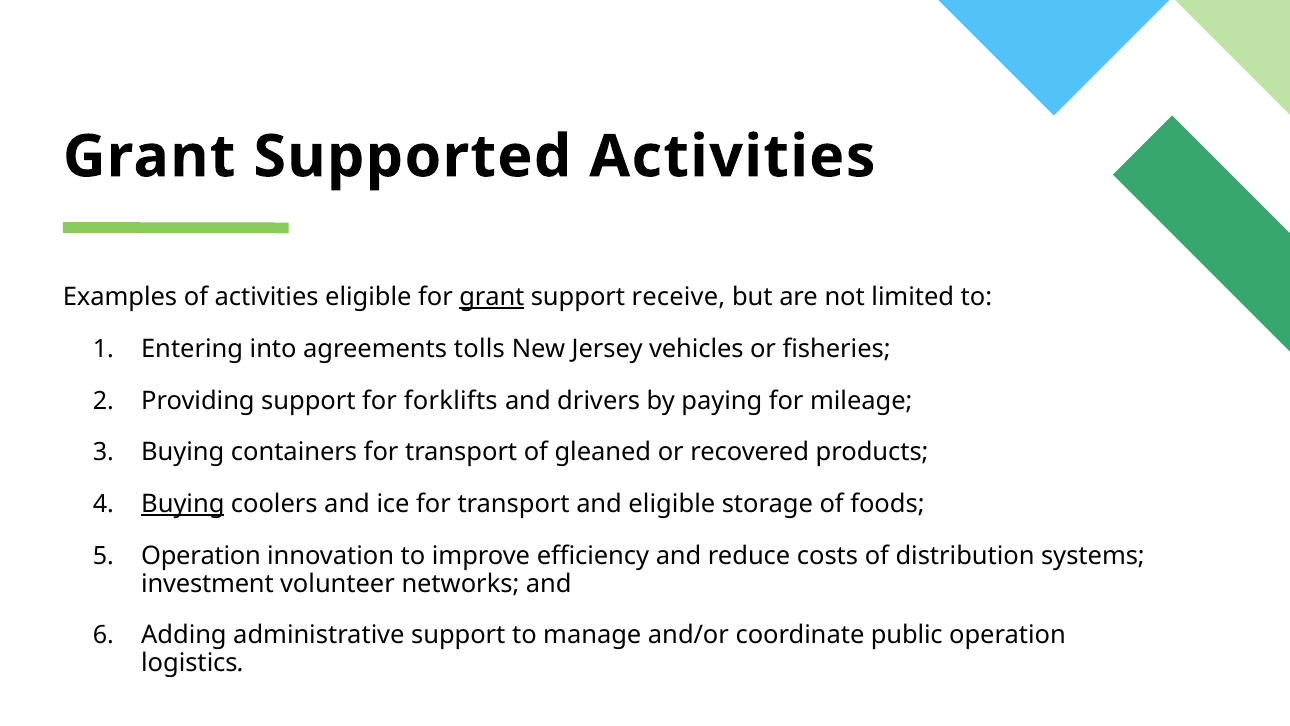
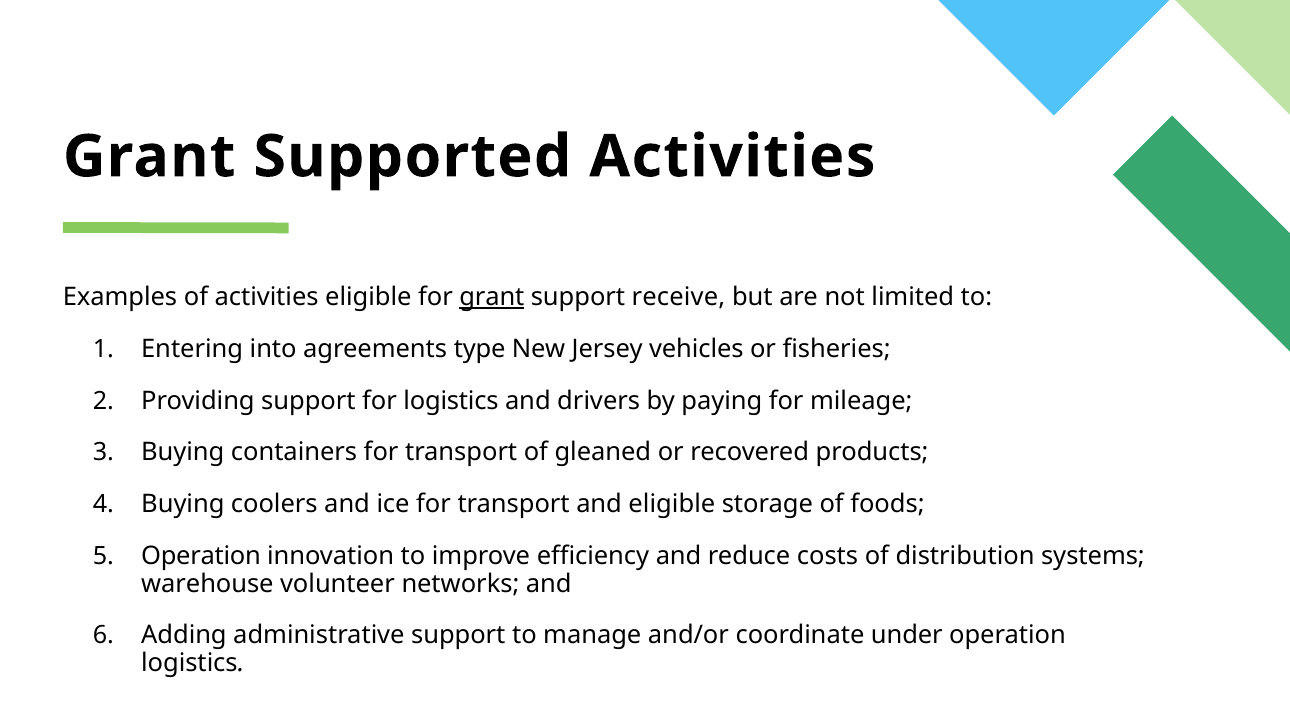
tolls: tolls -> type
for forklifts: forklifts -> logistics
Buying at (183, 504) underline: present -> none
investment: investment -> warehouse
public: public -> under
